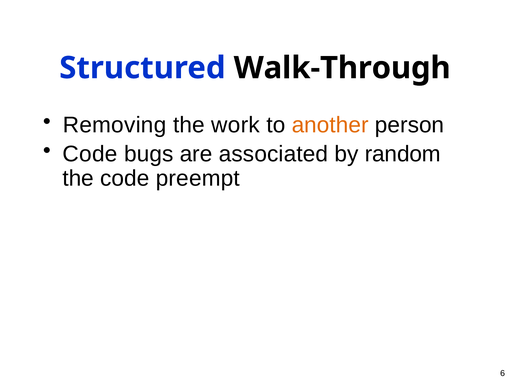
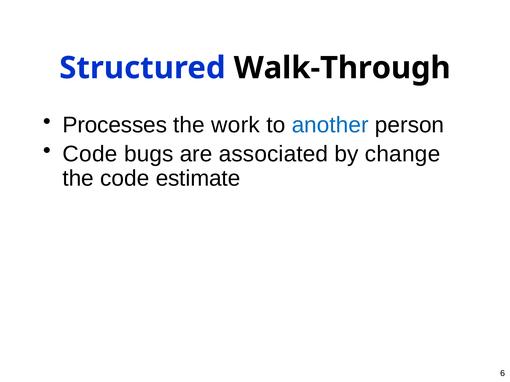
Removing: Removing -> Processes
another colour: orange -> blue
random: random -> change
preempt: preempt -> estimate
